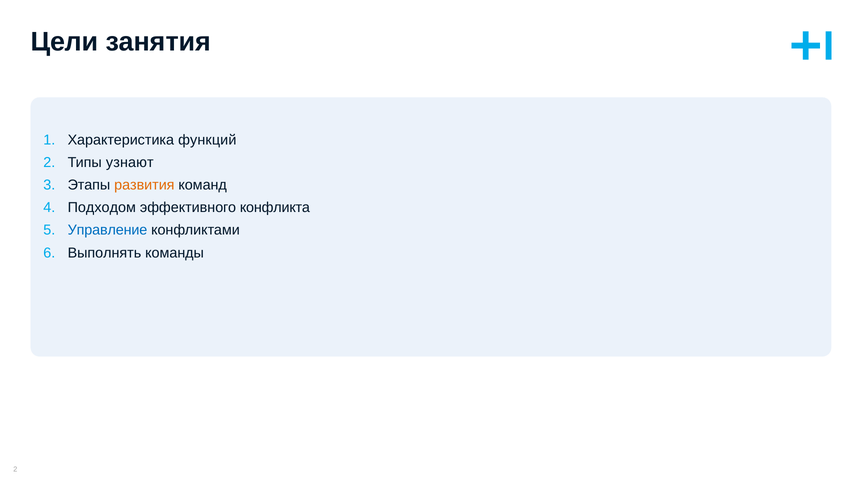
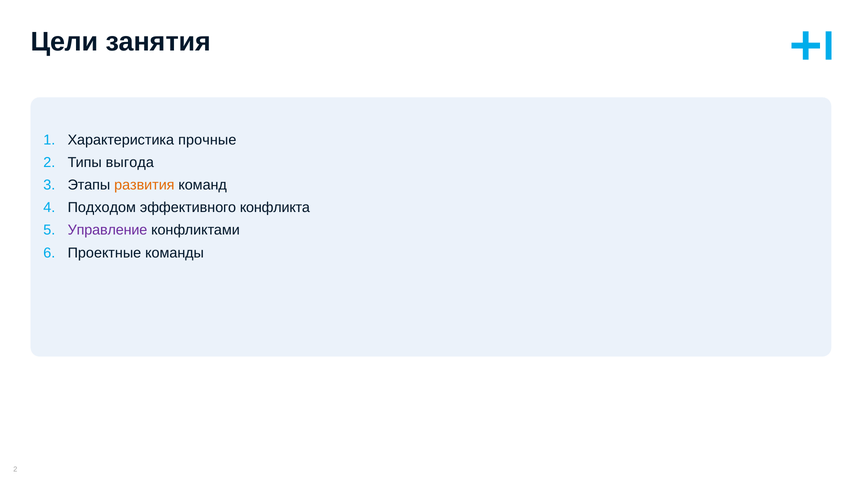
функций: функций -> прочные
узнают: узнают -> выгода
Управление colour: blue -> purple
Выполнять: Выполнять -> Проектные
